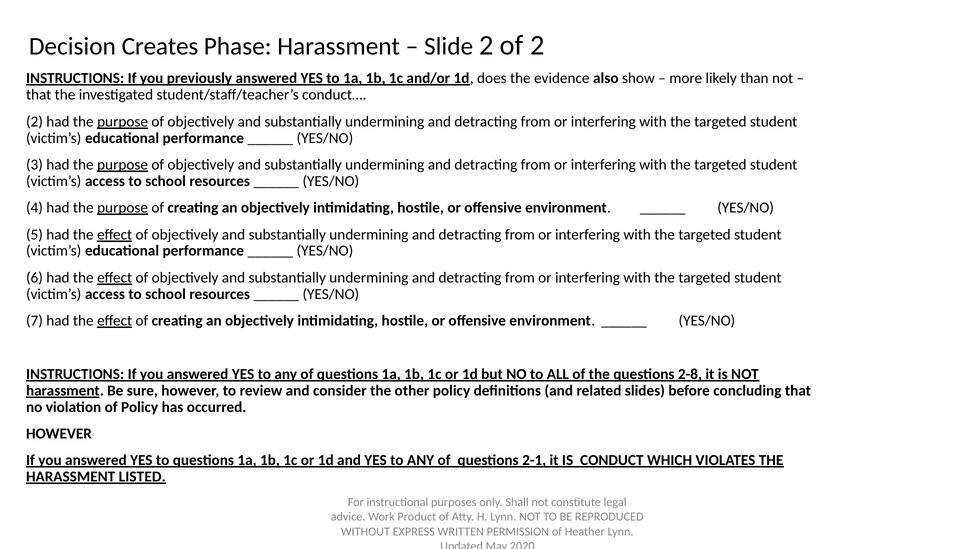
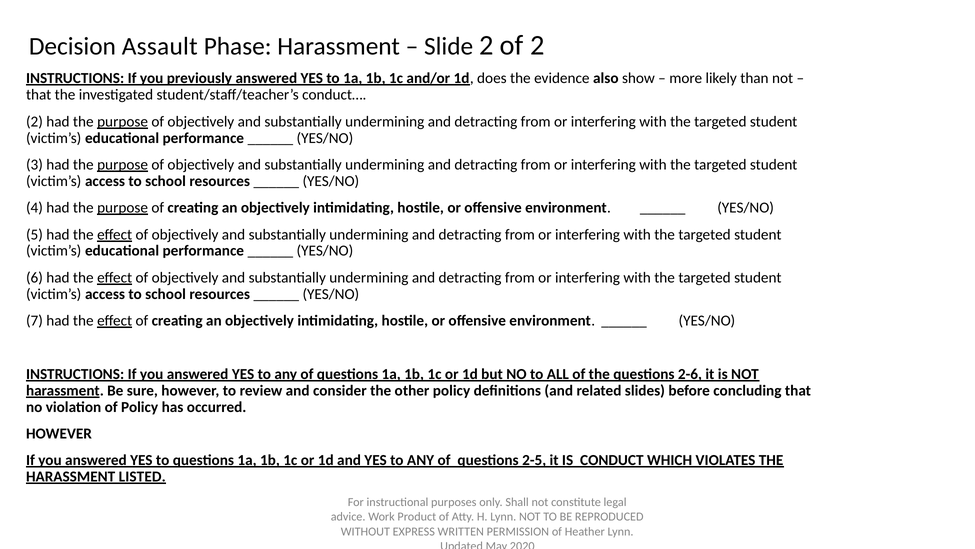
Creates: Creates -> Assault
2-8: 2-8 -> 2-6
2-1: 2-1 -> 2-5
